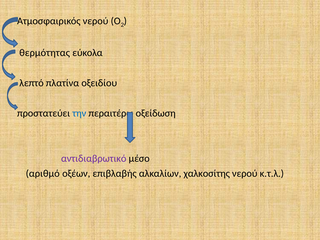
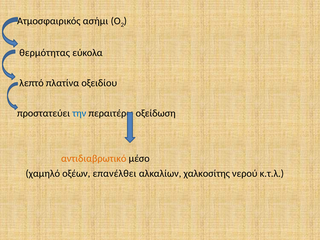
Ατμοσφαιρικός νερού: νερού -> ασήμι
αντιδιαβρωτικό colour: purple -> orange
αριθμό: αριθμό -> χαμηλό
επιβλαβής: επιβλαβής -> επανέλθει
